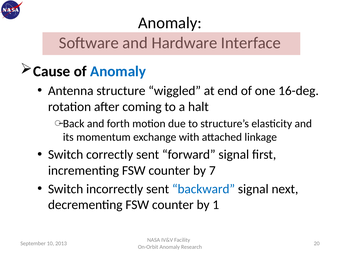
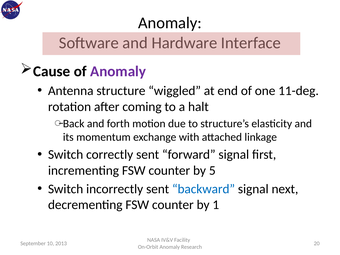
Anomaly at (118, 71) colour: blue -> purple
16-deg: 16-deg -> 11-deg
7: 7 -> 5
